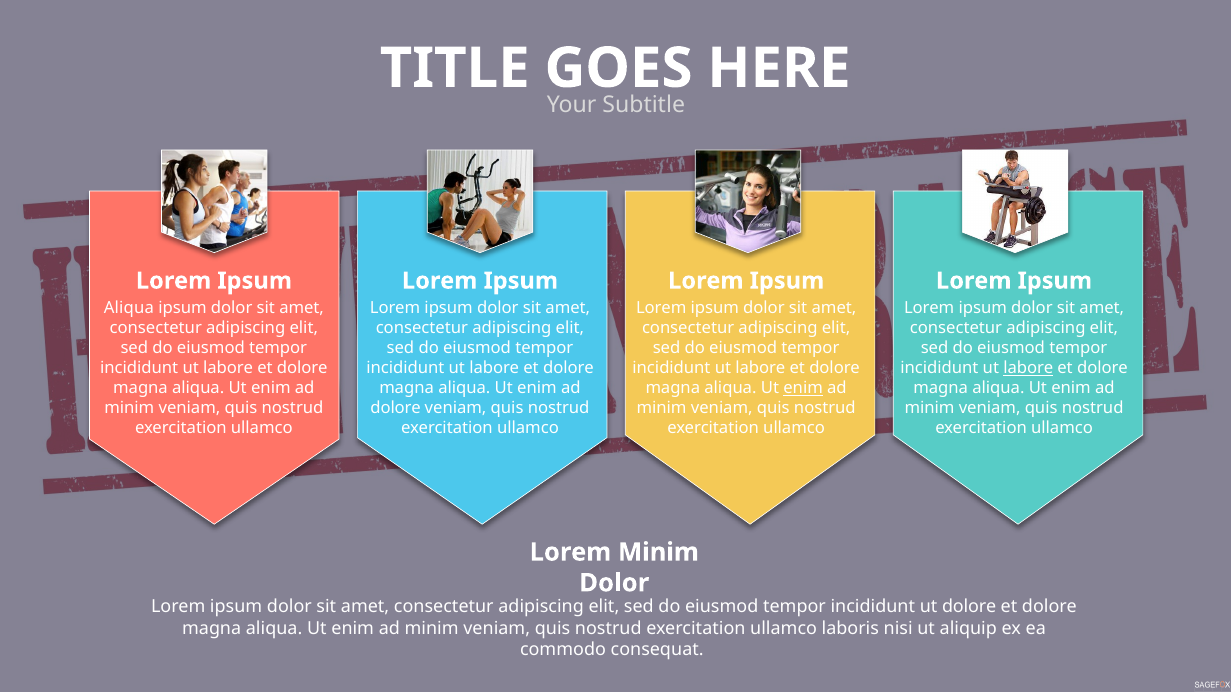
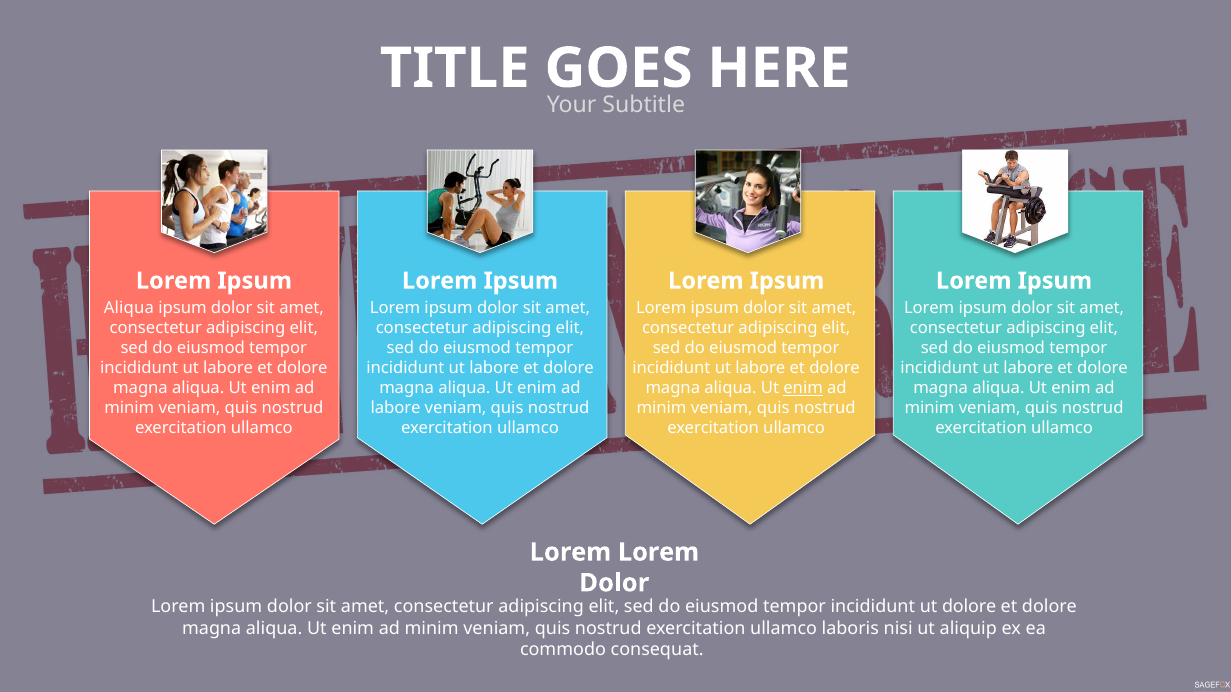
labore at (1028, 368) underline: present -> none
dolore at (396, 408): dolore -> labore
Lorem Minim: Minim -> Lorem
